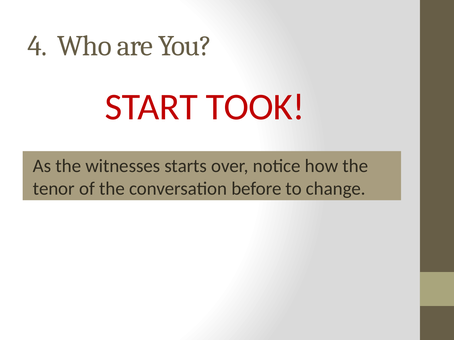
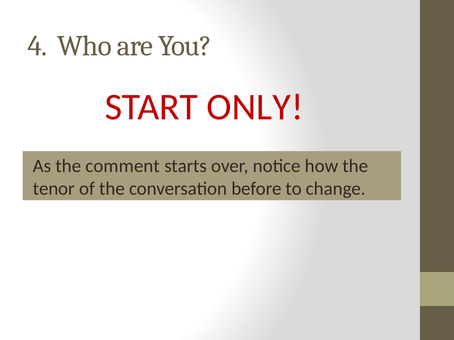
TOOK: TOOK -> ONLY
witnesses: witnesses -> comment
